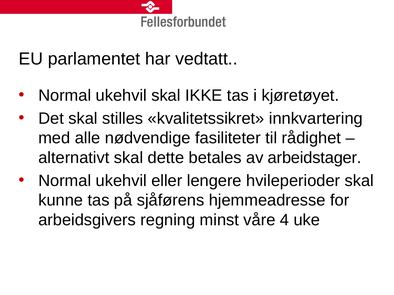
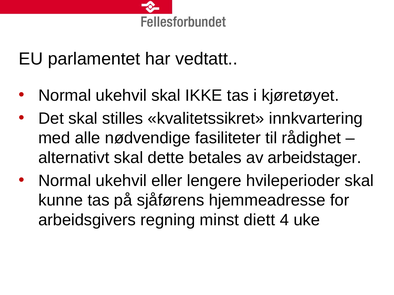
våre: våre -> diett
